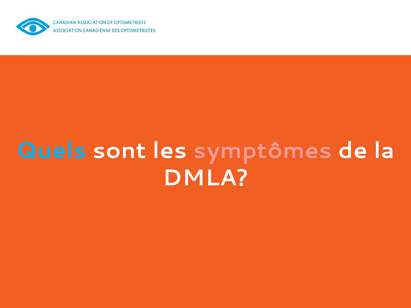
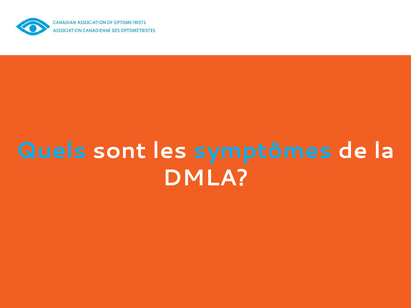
symptômes colour: pink -> light blue
